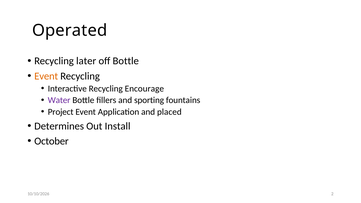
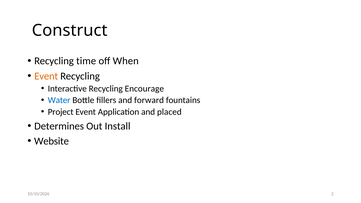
Operated: Operated -> Construct
later: later -> time
off Bottle: Bottle -> When
Water colour: purple -> blue
sporting: sporting -> forward
October: October -> Website
